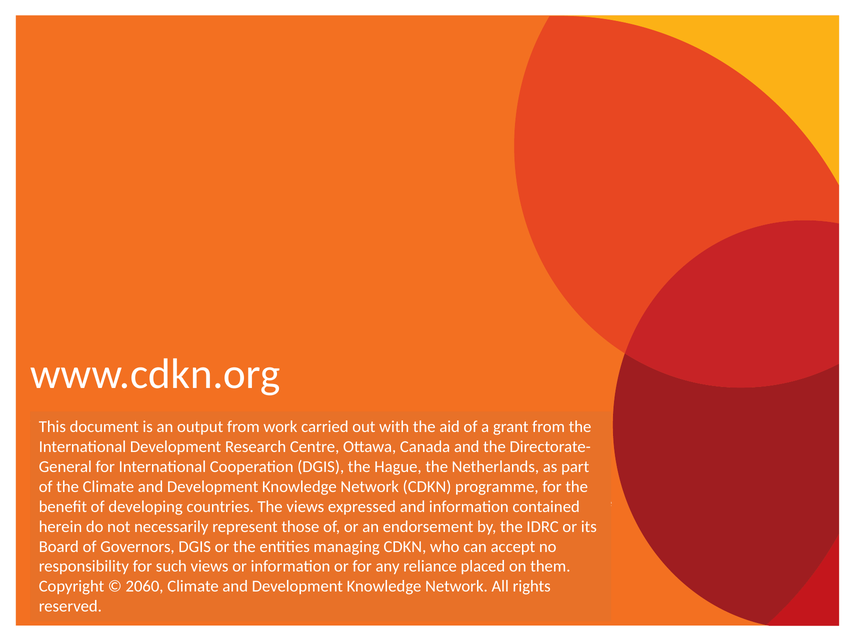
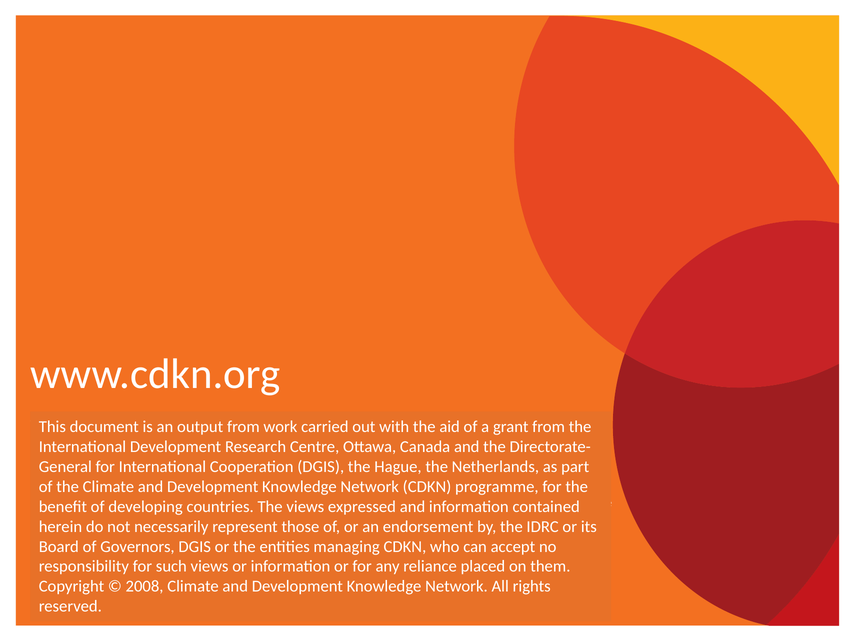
2060: 2060 -> 2008
